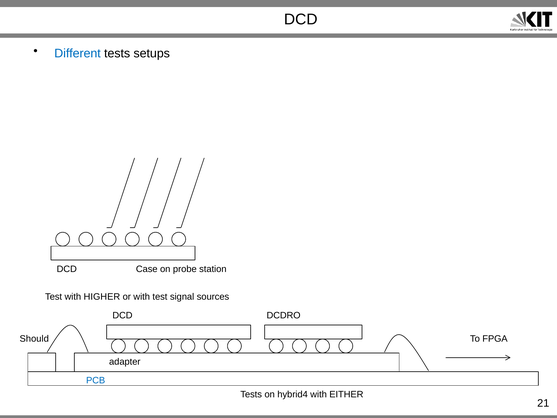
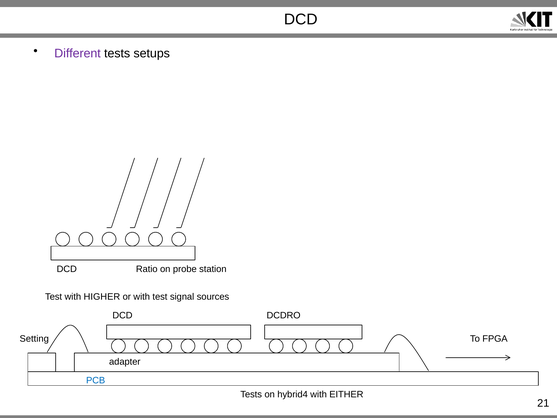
Different colour: blue -> purple
Case: Case -> Ratio
Should: Should -> Setting
